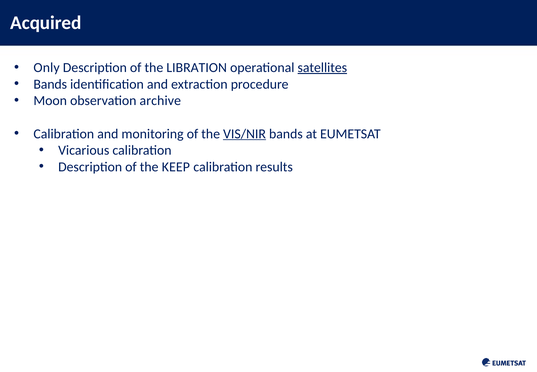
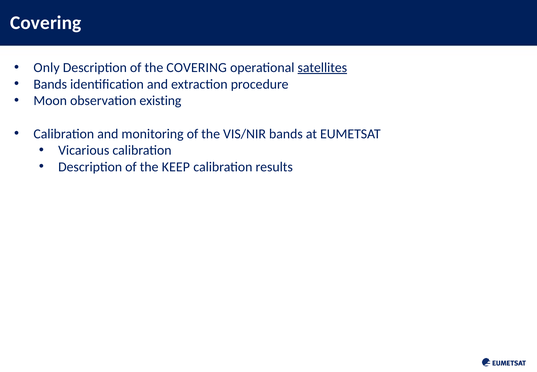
Acquired at (46, 23): Acquired -> Covering
the LIBRATION: LIBRATION -> COVERING
archive: archive -> existing
VIS/NIR underline: present -> none
